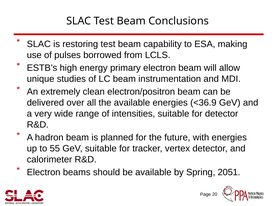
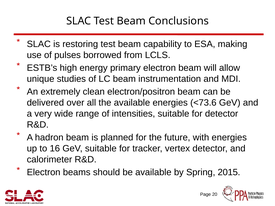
<36.9: <36.9 -> <73.6
55: 55 -> 16
2051: 2051 -> 2015
